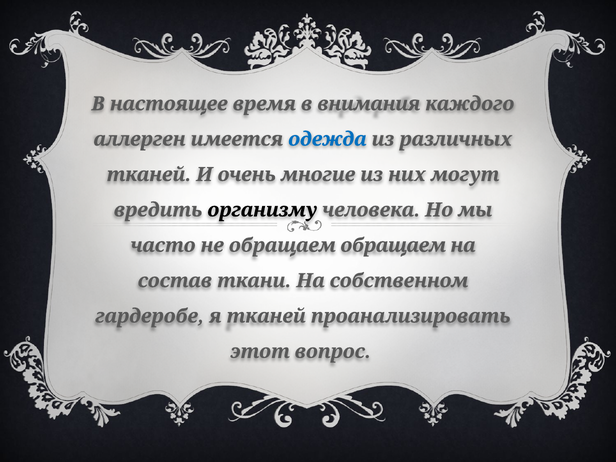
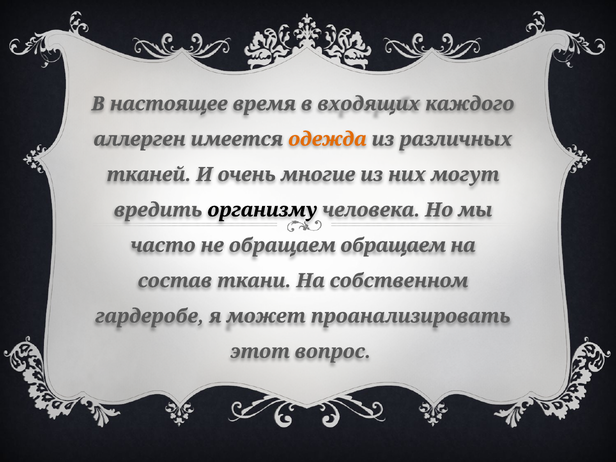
внимания: внимания -> входящих
одежда colour: blue -> orange
я тканей: тканей -> может
